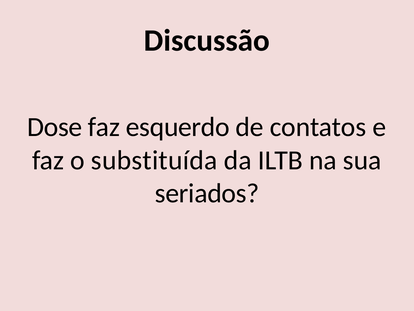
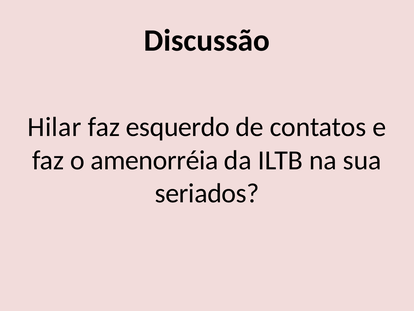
Dose: Dose -> Hilar
substituída: substituída -> amenorréia
